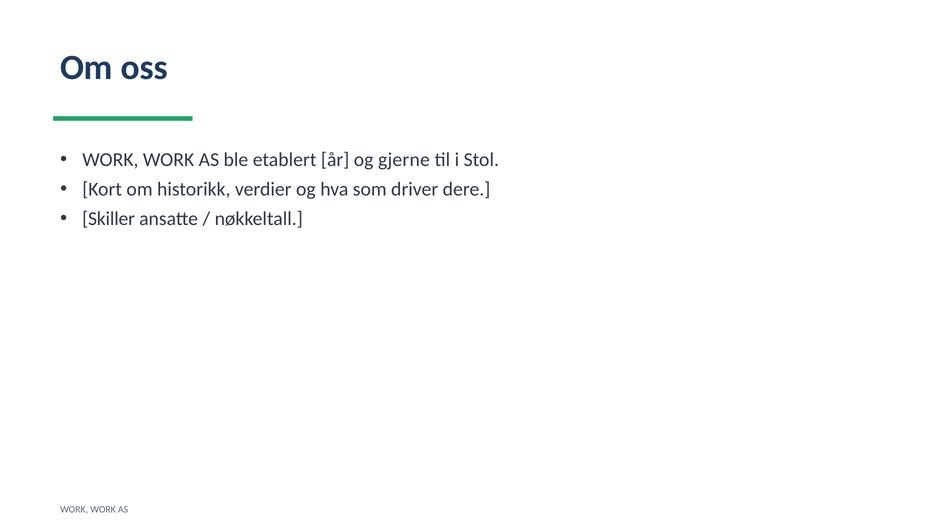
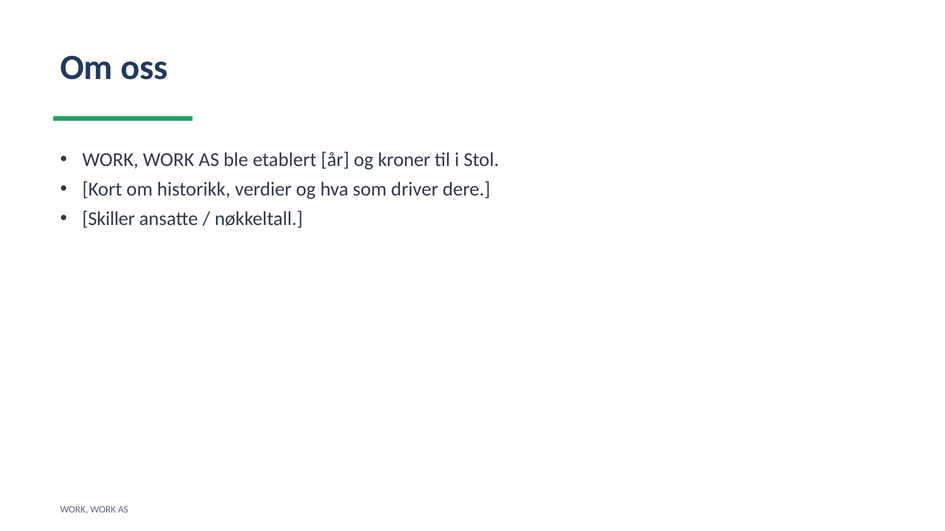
gjerne: gjerne -> kroner
